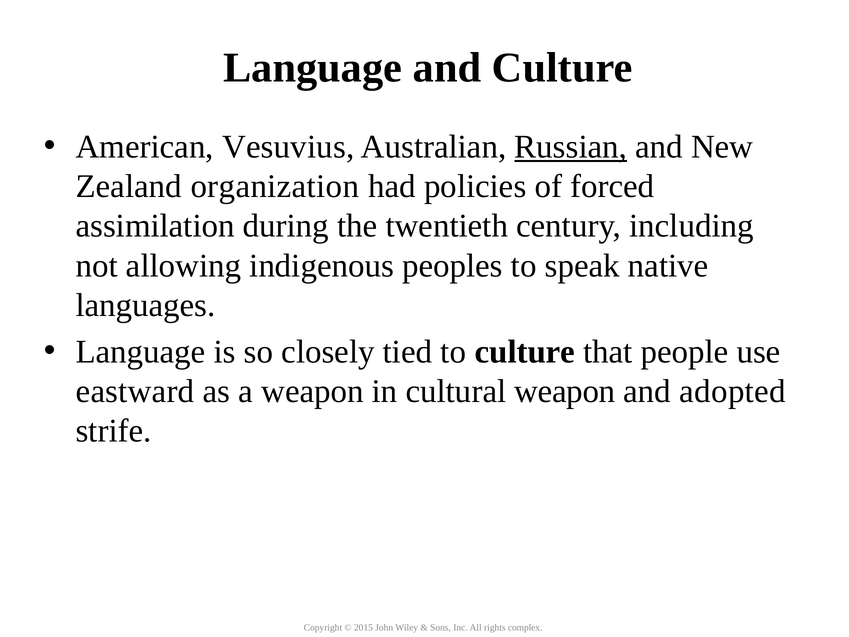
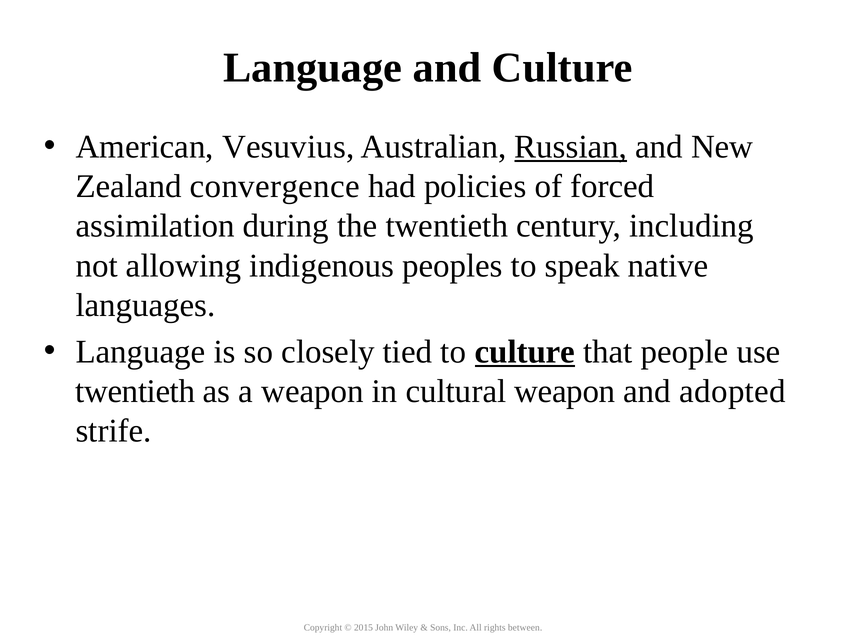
organization: organization -> convergence
culture at (525, 351) underline: none -> present
eastward at (135, 391): eastward -> twentieth
complex: complex -> between
